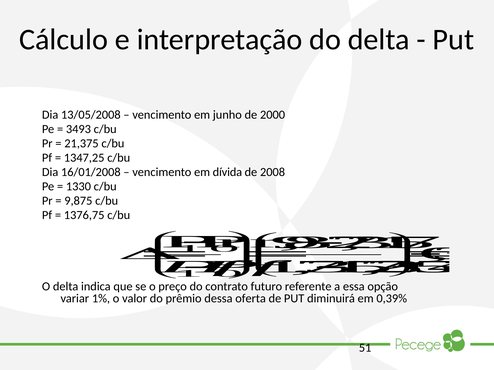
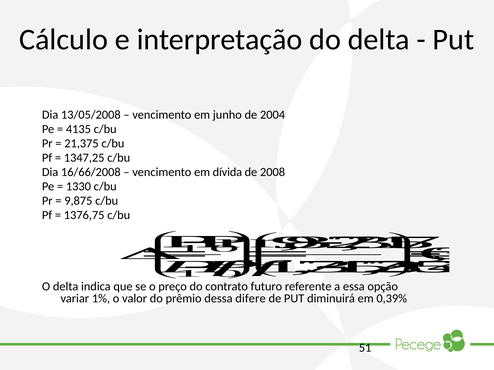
2000: 2000 -> 2004
3493: 3493 -> 4135
16/01/2008: 16/01/2008 -> 16/66/2008
oferta: oferta -> difere
